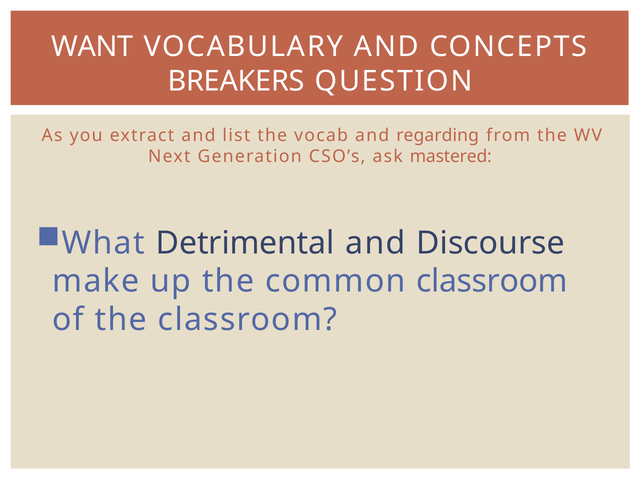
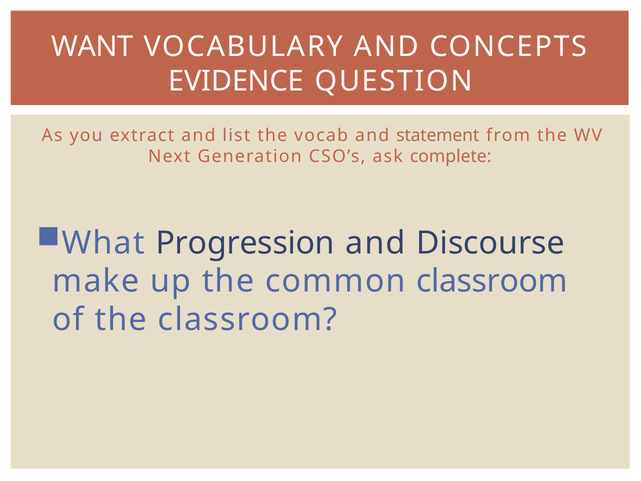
BREAKERS: BREAKERS -> EVIDENCE
regarding: regarding -> statement
mastered: mastered -> complete
Detrimental: Detrimental -> Progression
